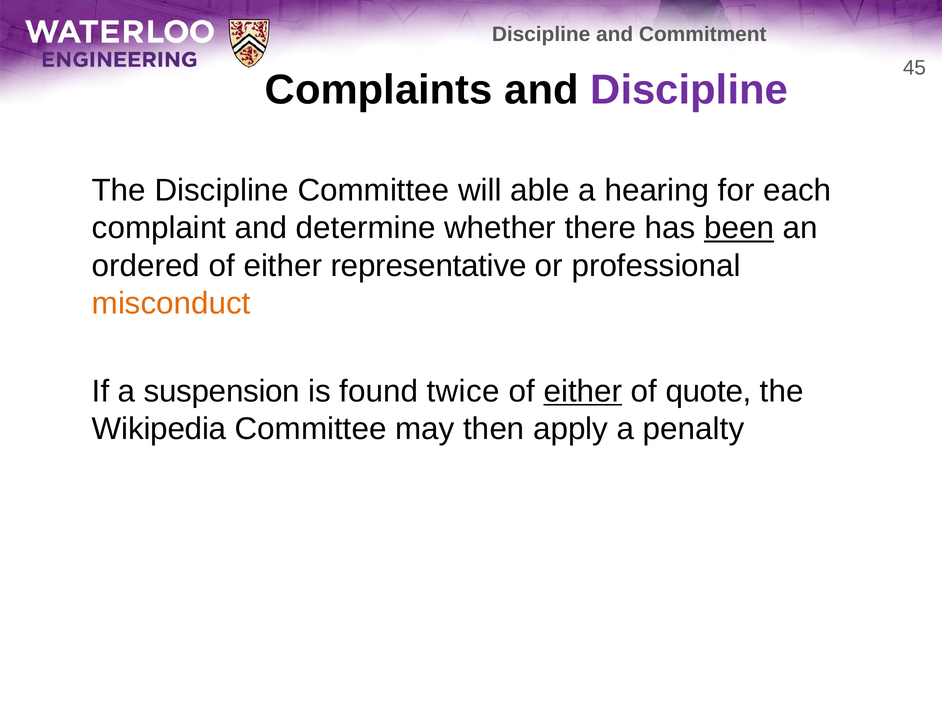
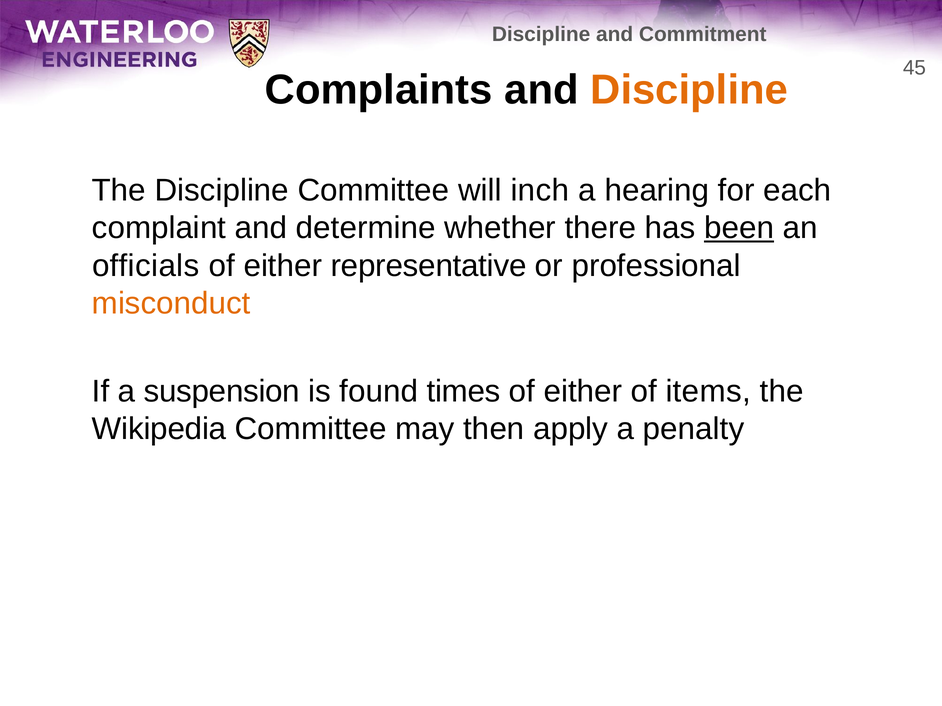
Discipline at (689, 90) colour: purple -> orange
able: able -> inch
ordered: ordered -> officials
twice: twice -> times
either at (583, 392) underline: present -> none
quote: quote -> items
